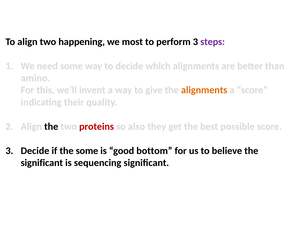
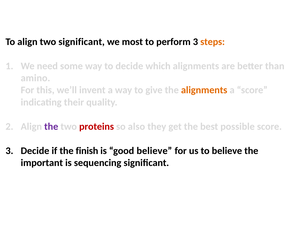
two happening: happening -> significant
steps colour: purple -> orange
the at (51, 127) colour: black -> purple
the some: some -> finish
good bottom: bottom -> believe
significant at (42, 163): significant -> important
